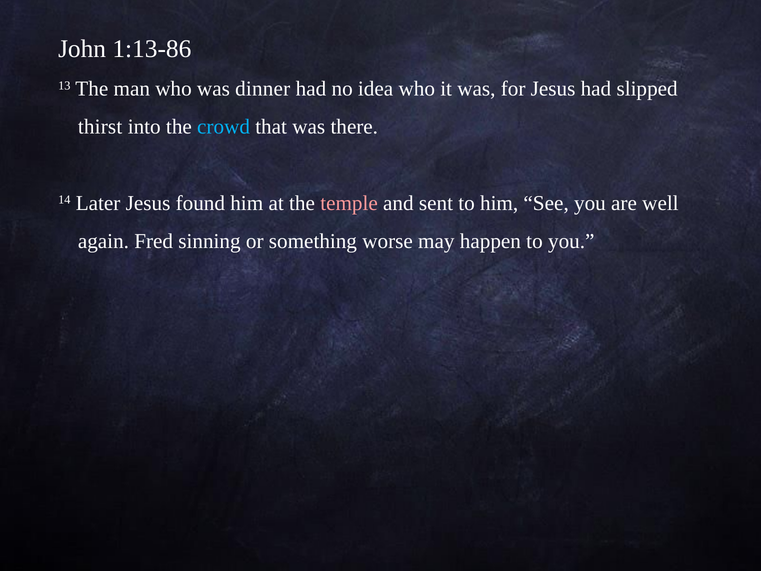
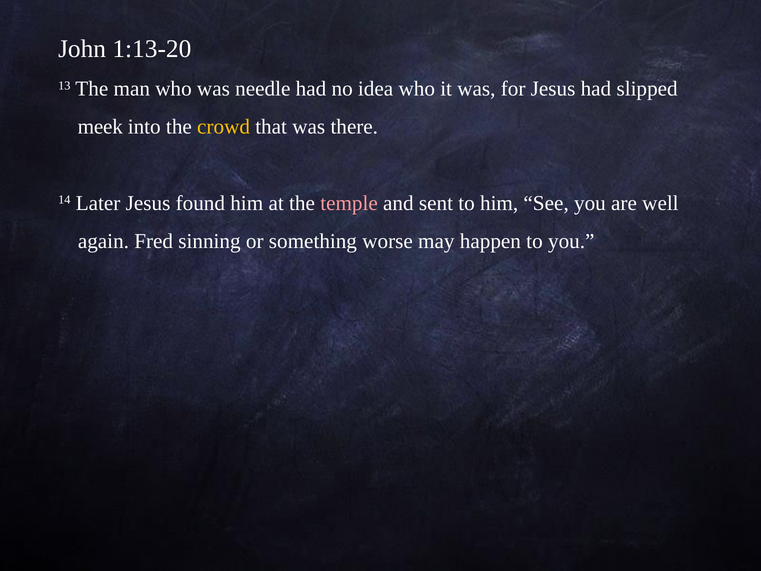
1:13-86: 1:13-86 -> 1:13-20
dinner: dinner -> needle
thirst: thirst -> meek
crowd colour: light blue -> yellow
